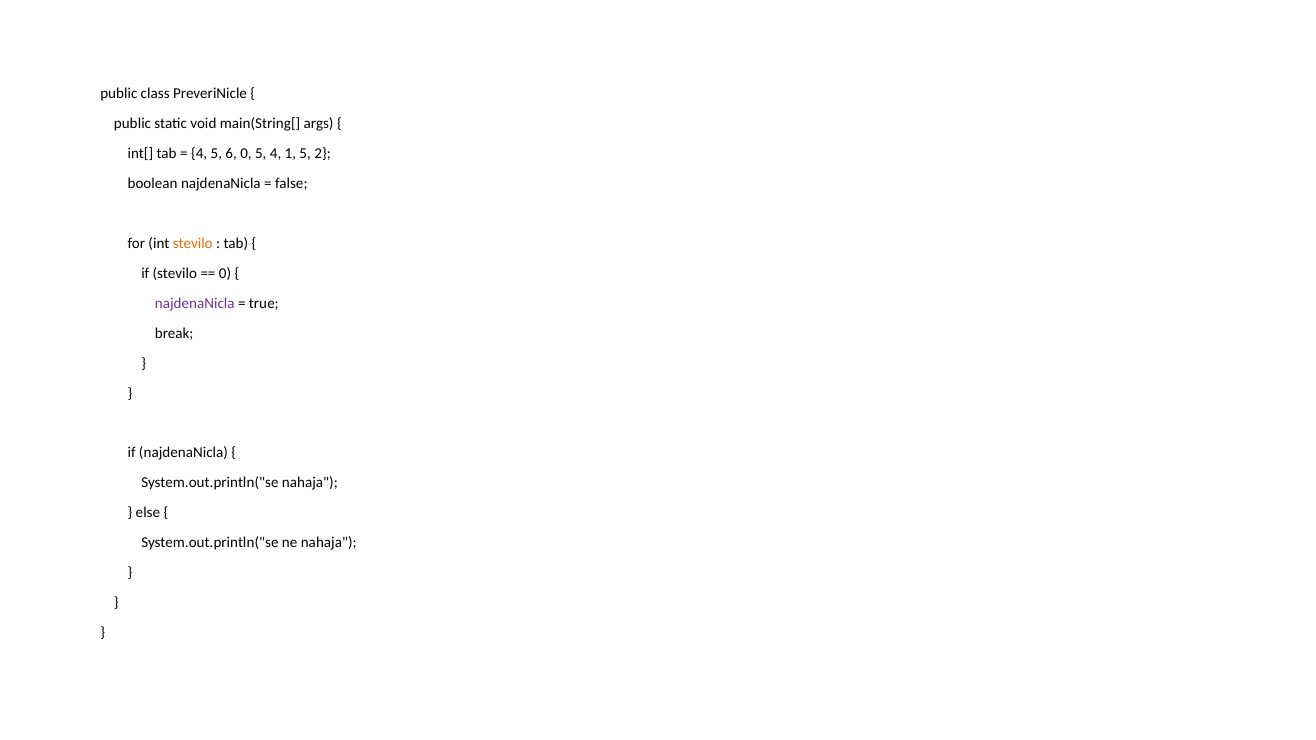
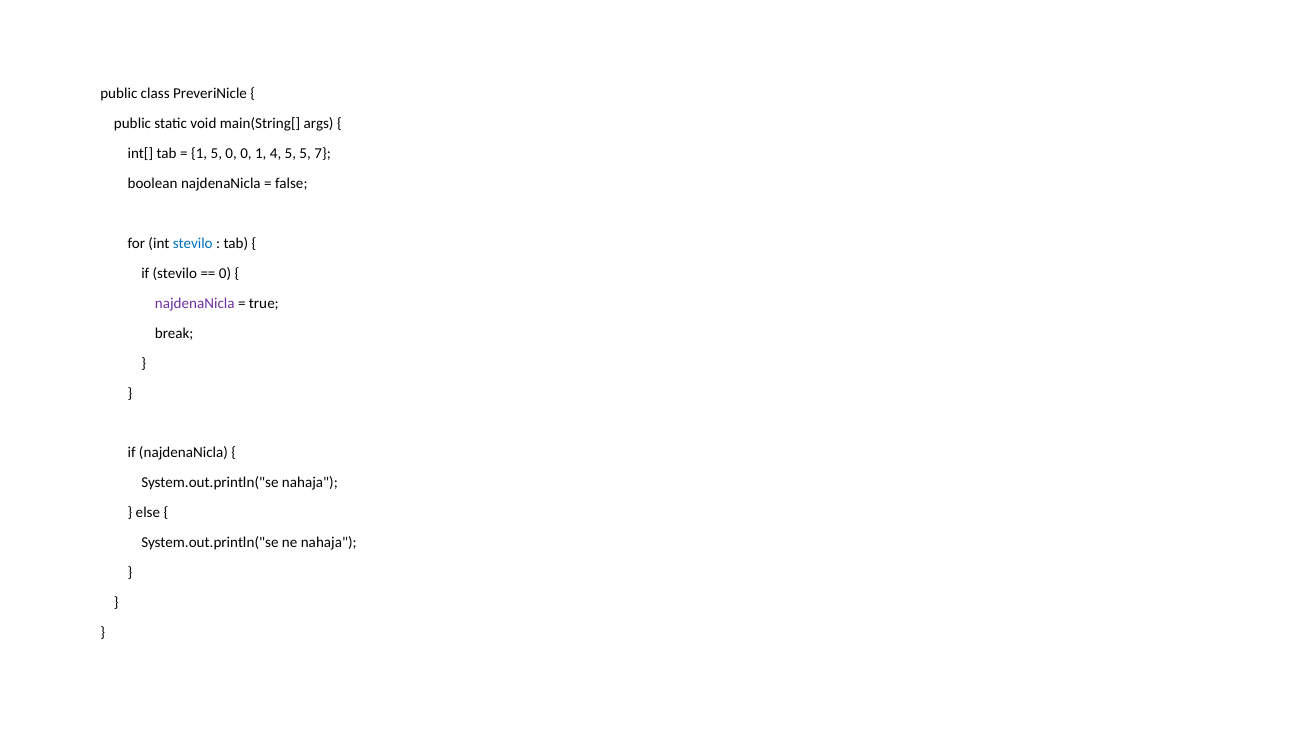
4 at (199, 153): 4 -> 1
5 6: 6 -> 0
0 5: 5 -> 1
4 1: 1 -> 5
2: 2 -> 7
stevilo at (193, 243) colour: orange -> blue
